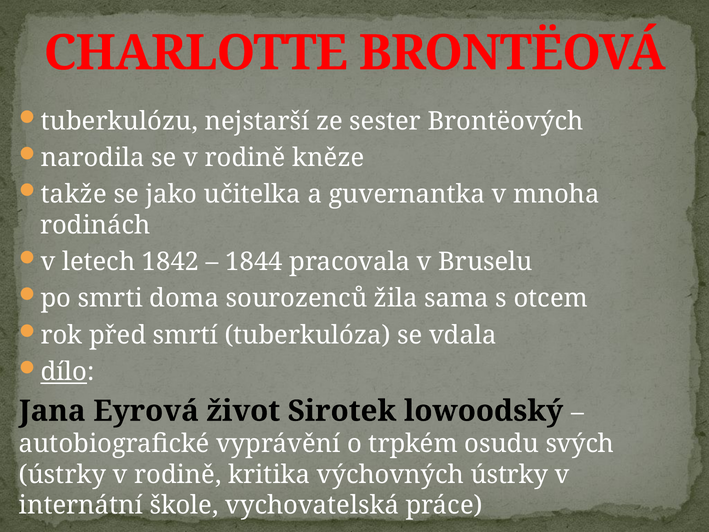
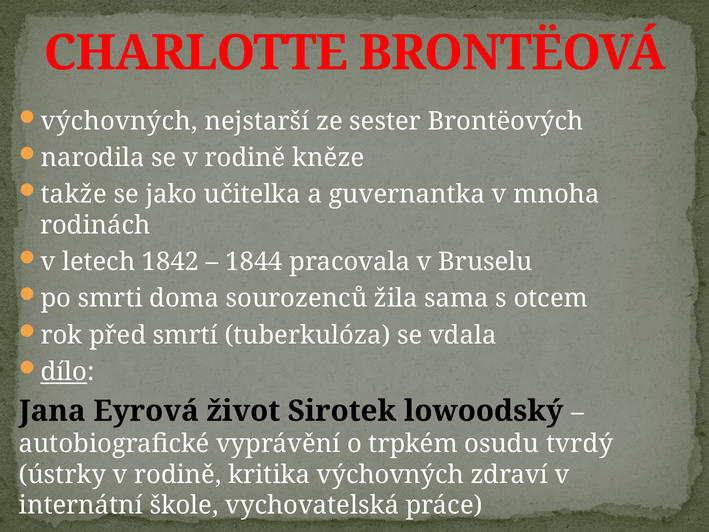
tuberkulózu at (119, 121): tuberkulózu -> výchovných
svých: svých -> tvrdý
výchovných ústrky: ústrky -> zdraví
